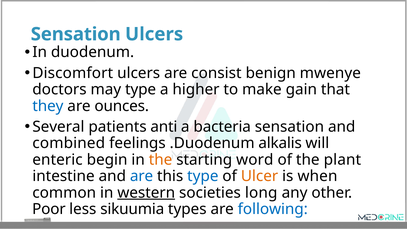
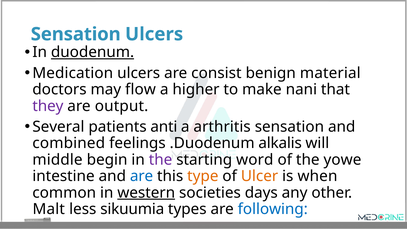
duodenum underline: none -> present
Discomfort: Discomfort -> Medication
mwenye: mwenye -> material
may type: type -> flow
gain: gain -> nani
they colour: blue -> purple
ounces: ounces -> output
bacteria: bacteria -> arthritis
enteric: enteric -> middle
the at (161, 160) colour: orange -> purple
plant: plant -> yowe
type at (203, 176) colour: blue -> orange
long: long -> days
Poor: Poor -> Malt
